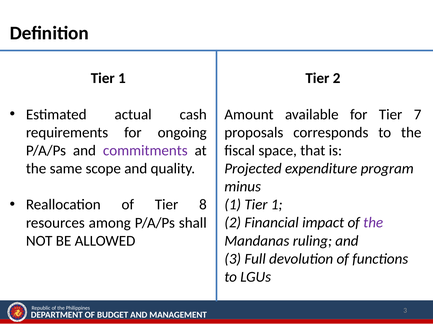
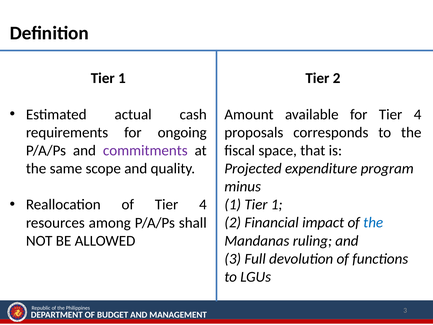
for Tier 7: 7 -> 4
of Tier 8: 8 -> 4
the at (373, 223) colour: purple -> blue
